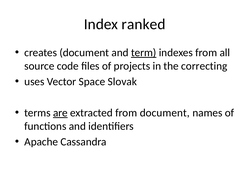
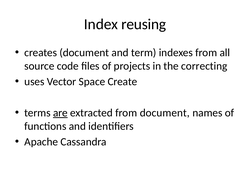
ranked: ranked -> reusing
term underline: present -> none
Slovak: Slovak -> Create
